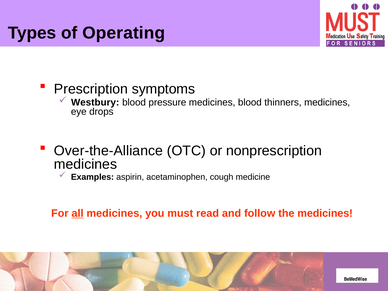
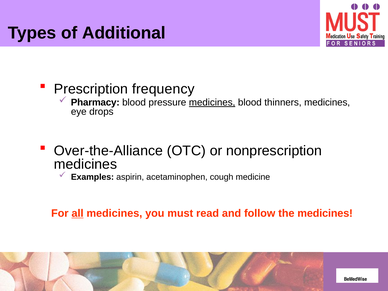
Operating: Operating -> Additional
symptoms: symptoms -> frequency
Westbury: Westbury -> Pharmacy
medicines at (212, 102) underline: none -> present
